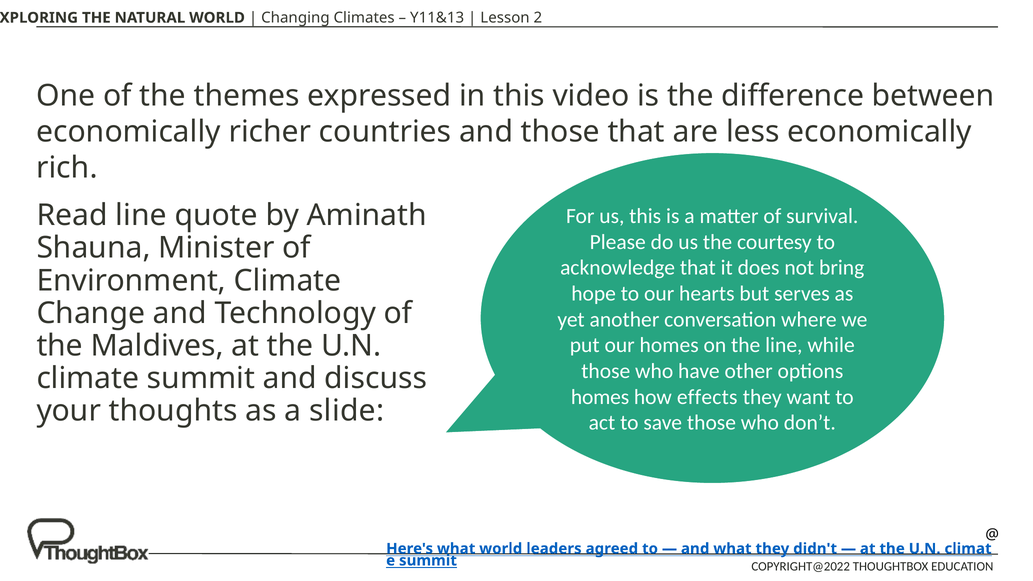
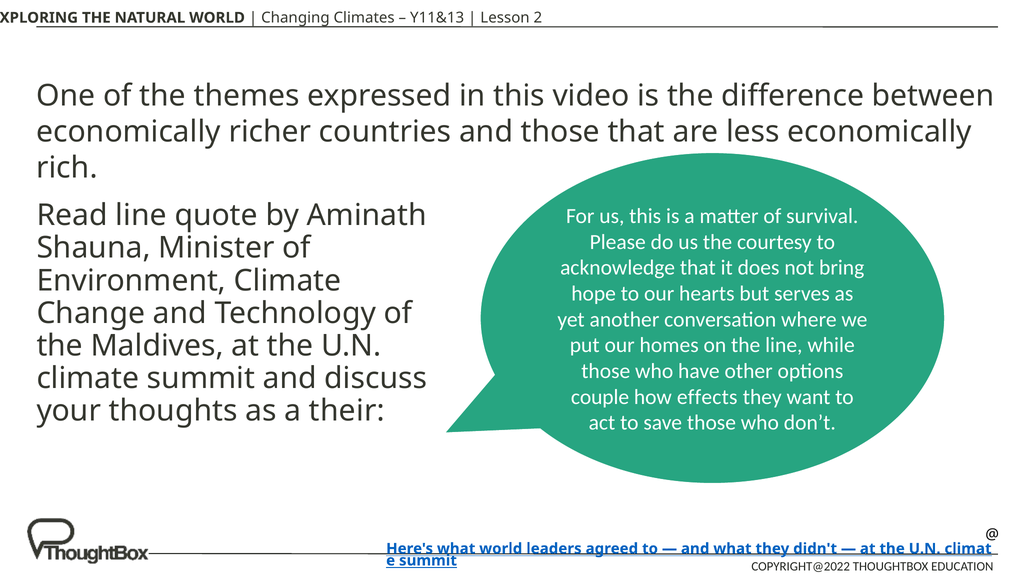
homes at (600, 397): homes -> couple
slide: slide -> their
